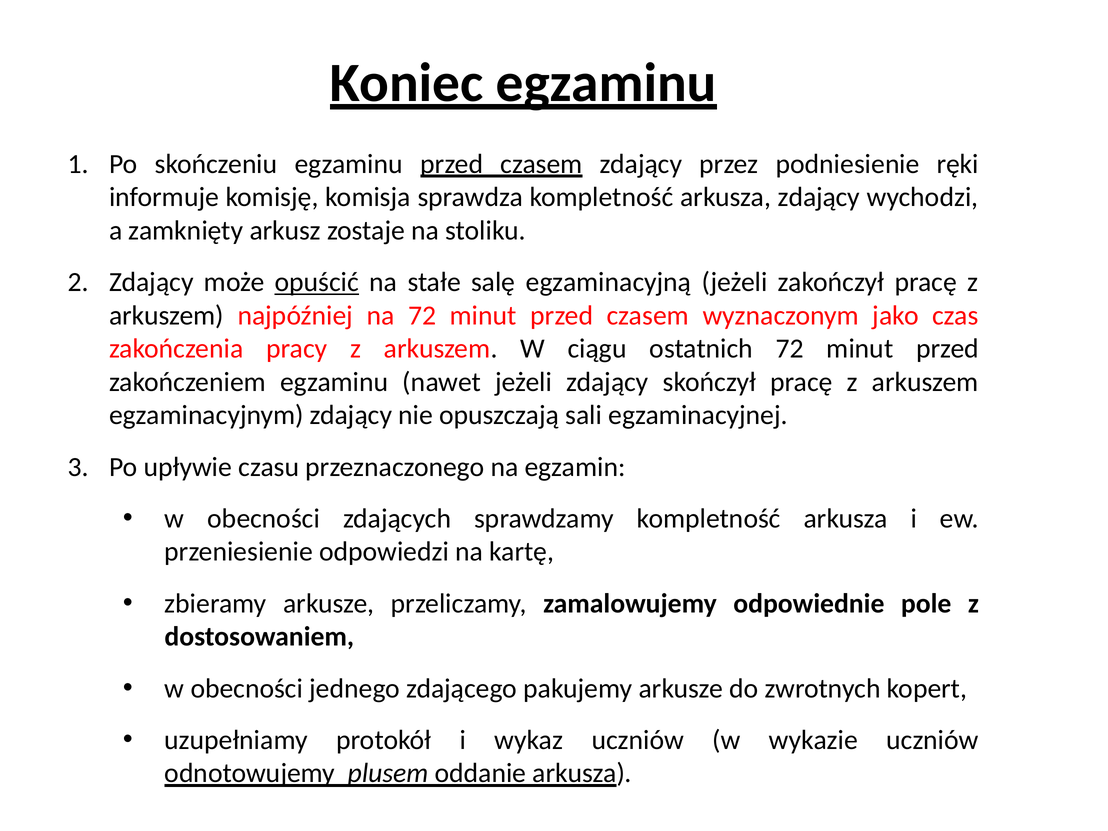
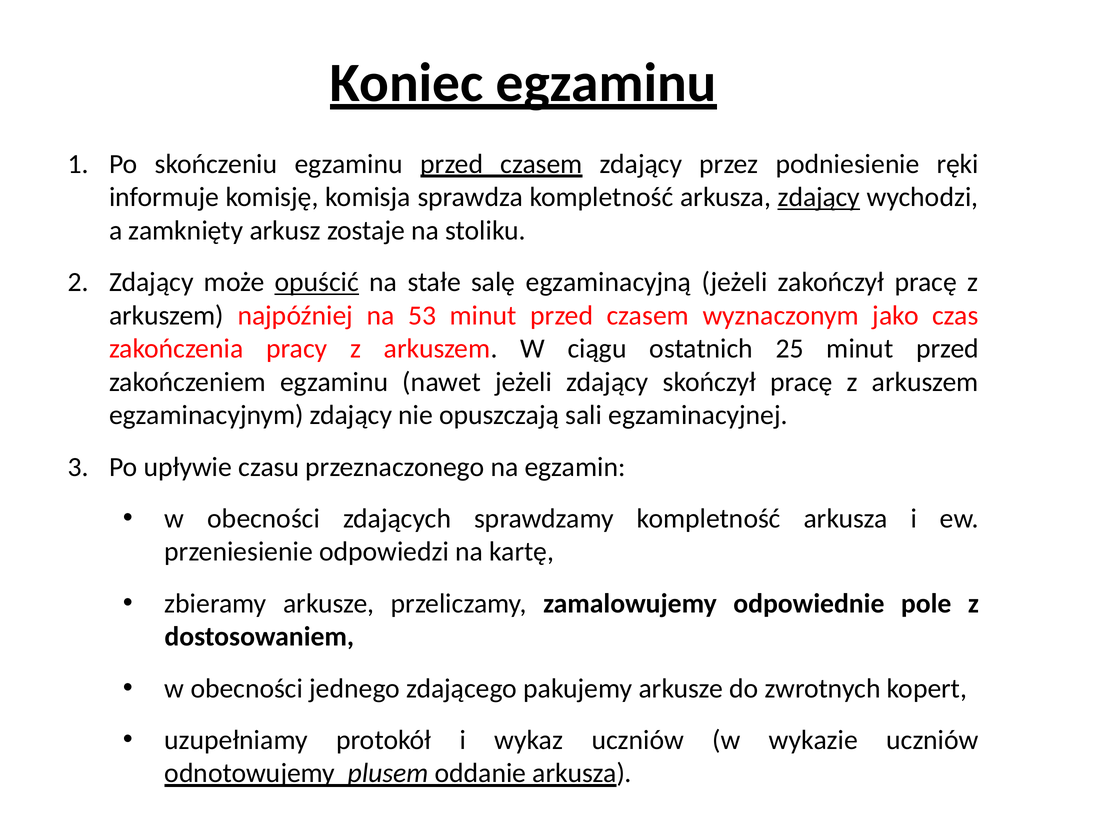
zdający at (819, 197) underline: none -> present
na 72: 72 -> 53
ostatnich 72: 72 -> 25
